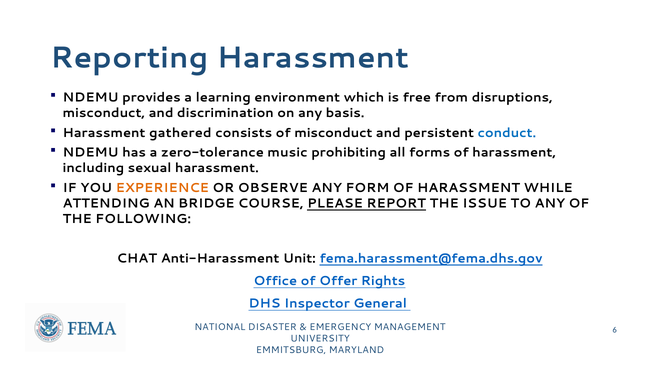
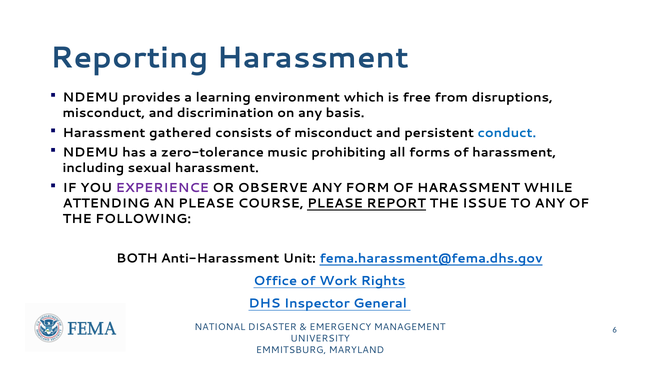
EXPERIENCE colour: orange -> purple
AN BRIDGE: BRIDGE -> PLEASE
CHAT: CHAT -> BOTH
Offer: Offer -> Work
